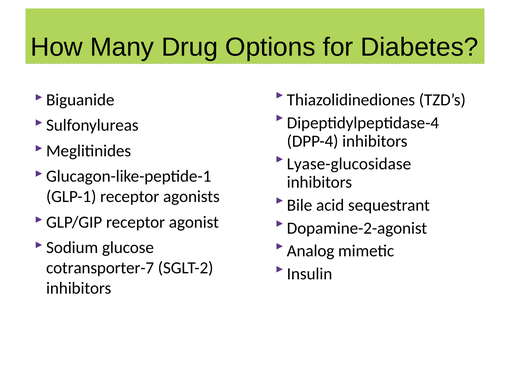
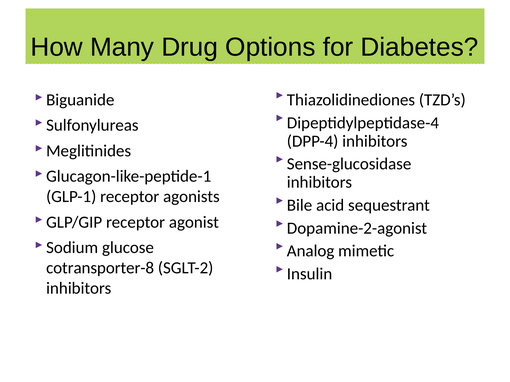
Lyase-glucosidase: Lyase-glucosidase -> Sense-glucosidase
cotransporter-7: cotransporter-7 -> cotransporter-8
